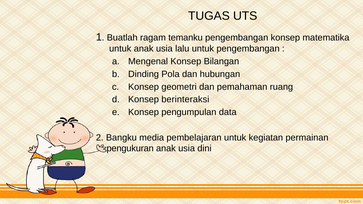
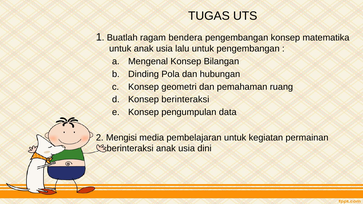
temanku: temanku -> bendera
Bangku: Bangku -> Mengisi
pengukuran at (130, 149): pengukuran -> berinteraksi
